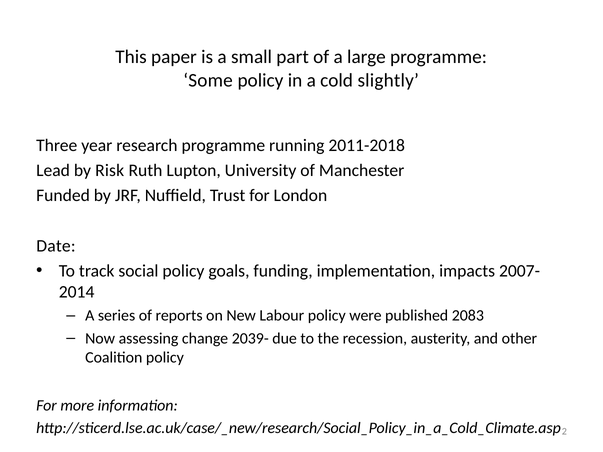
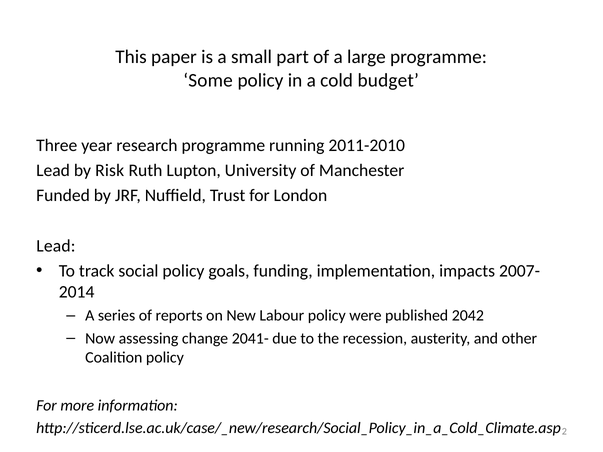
slightly: slightly -> budget
2011-2018: 2011-2018 -> 2011-2010
Date at (56, 246): Date -> Lead
2083: 2083 -> 2042
2039-: 2039- -> 2041-
